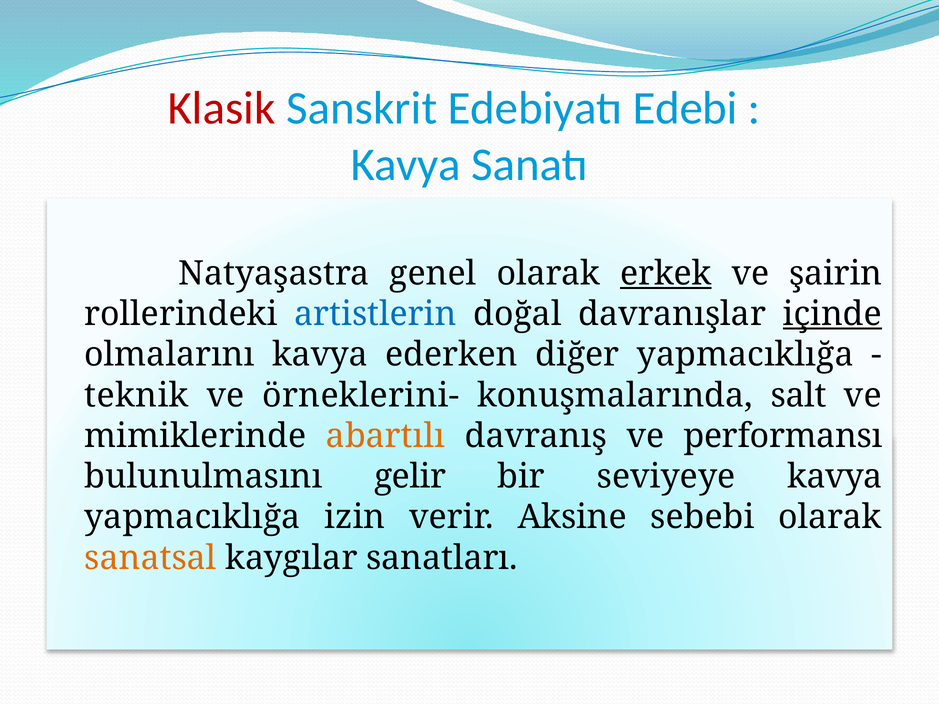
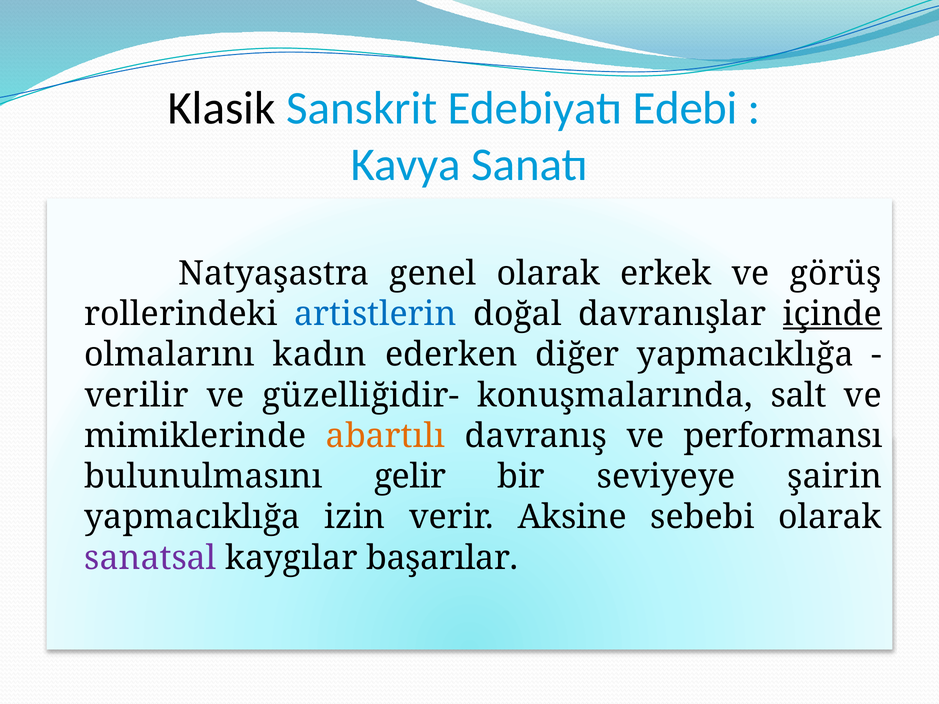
Klasik colour: red -> black
erkek underline: present -> none
şairin: şairin -> görüş
olmalarını kavya: kavya -> kadın
teknik: teknik -> verilir
örneklerini-: örneklerini- -> güzelliğidir-
seviyeye kavya: kavya -> şairin
sanatsal colour: orange -> purple
sanatları: sanatları -> başarılar
